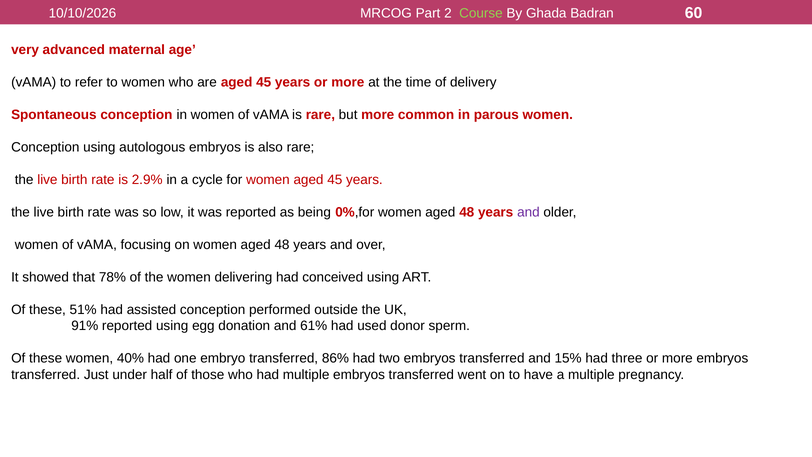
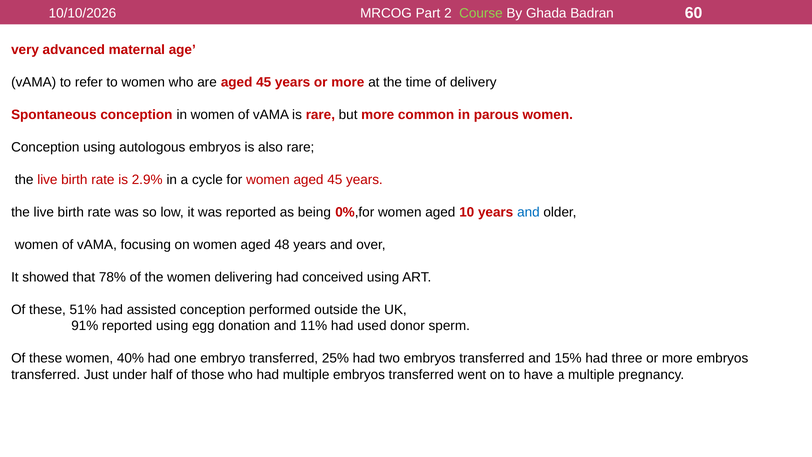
0%,for women aged 48: 48 -> 10
and at (528, 212) colour: purple -> blue
61%: 61% -> 11%
86%: 86% -> 25%
